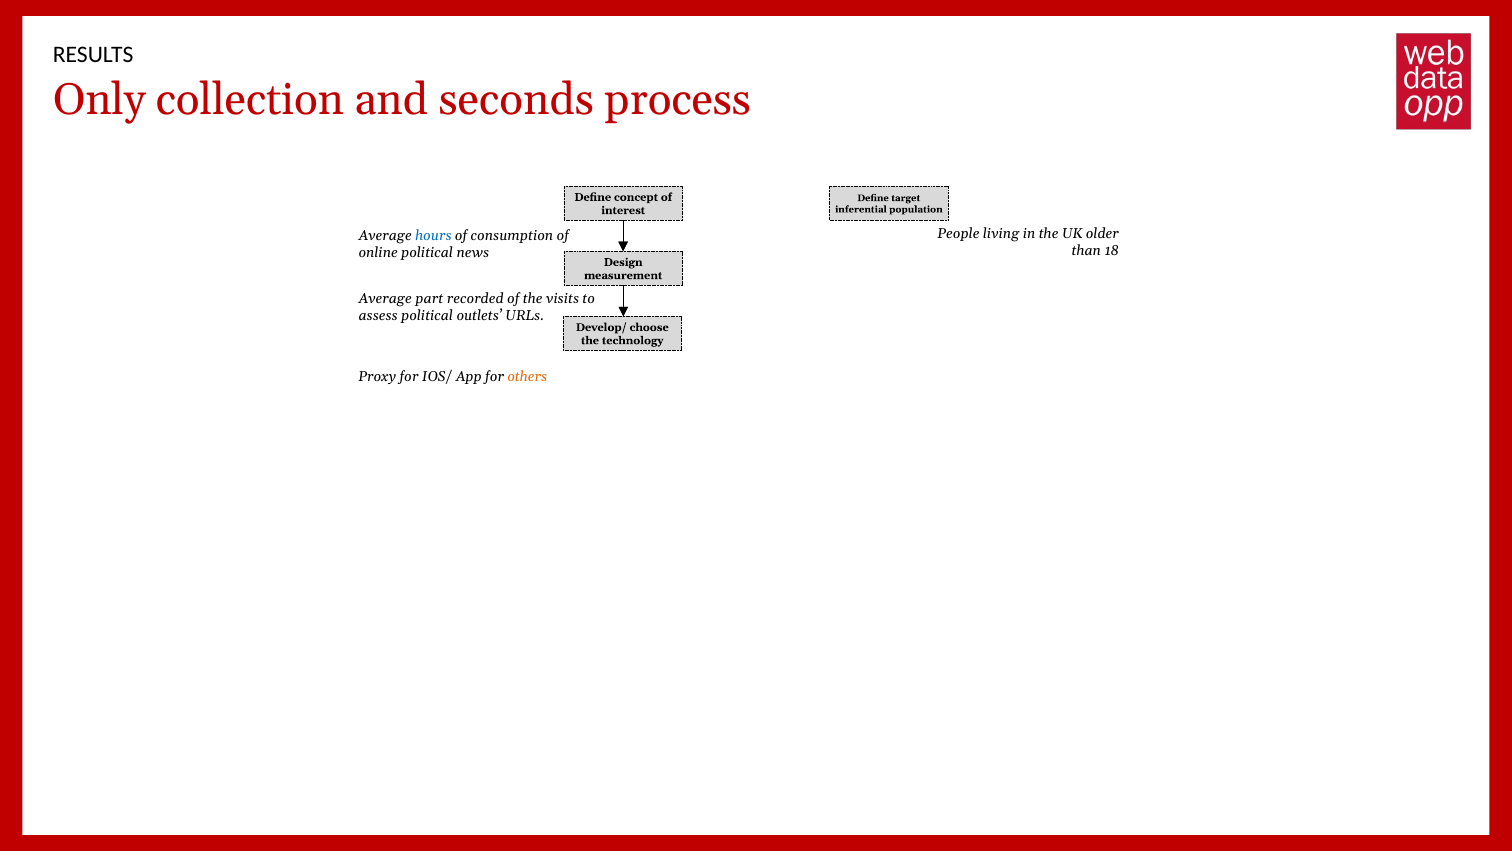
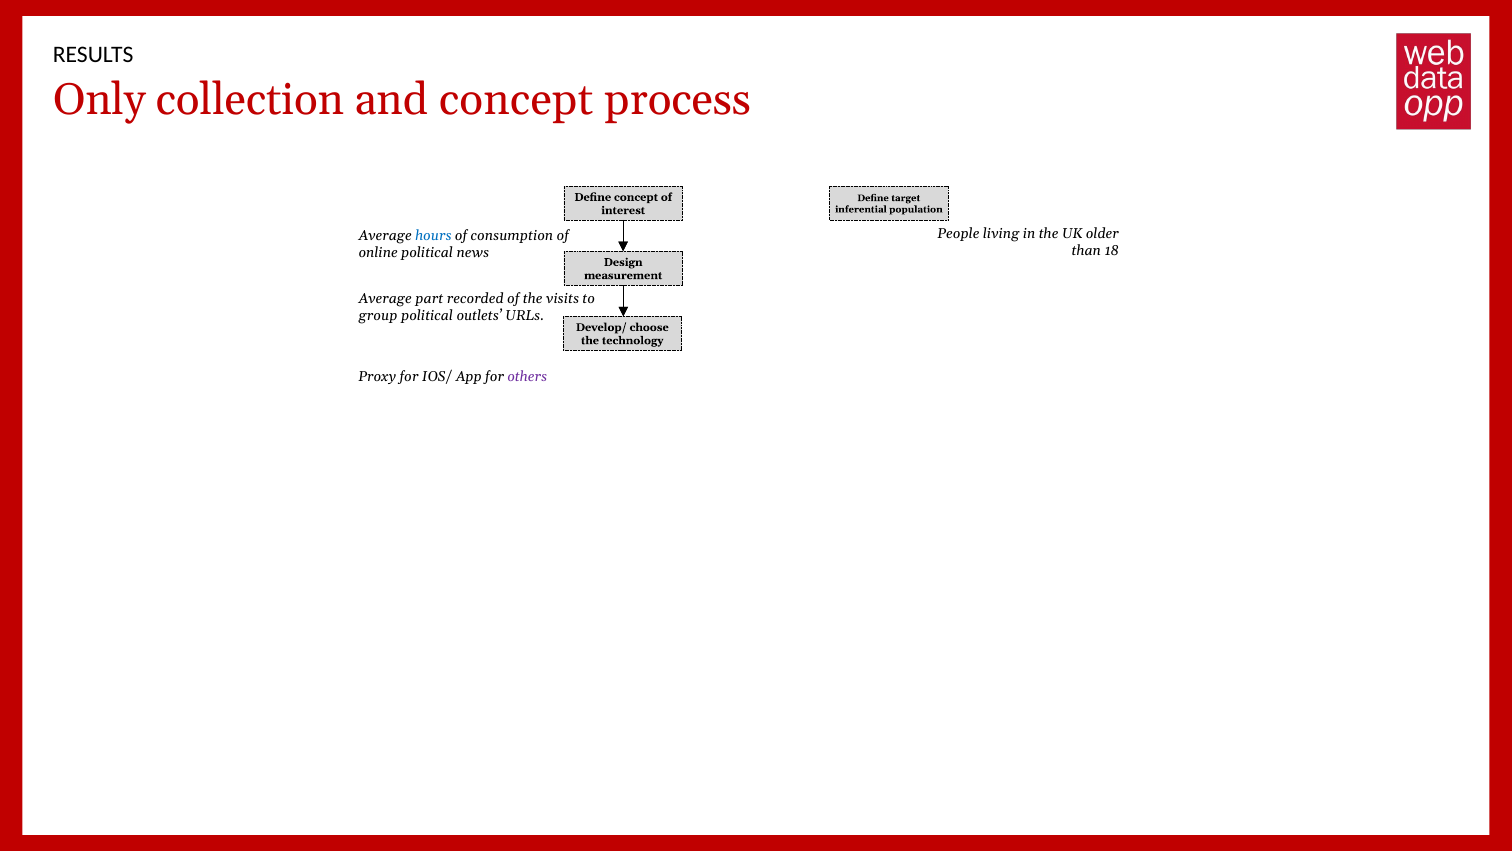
and seconds: seconds -> concept
assess: assess -> group
others colour: orange -> purple
